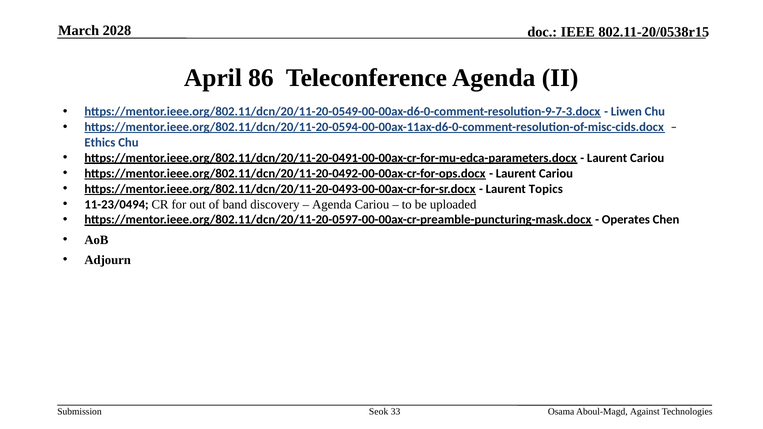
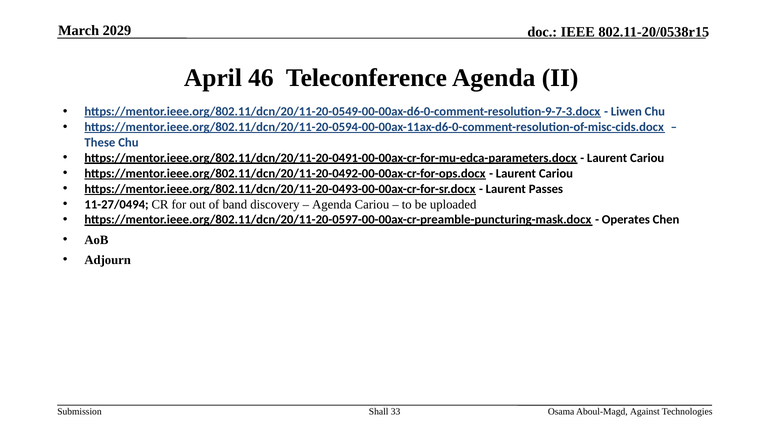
2028: 2028 -> 2029
86: 86 -> 46
Ethics: Ethics -> These
Topics: Topics -> Passes
11-23/0494: 11-23/0494 -> 11-27/0494
Seok: Seok -> Shall
